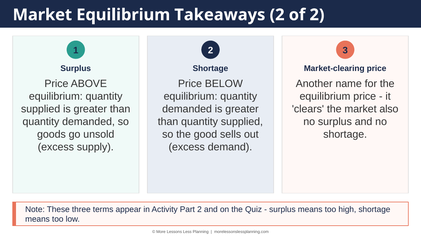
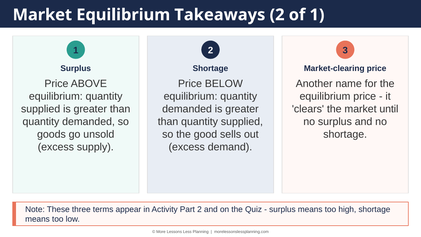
of 2: 2 -> 1
also: also -> until
